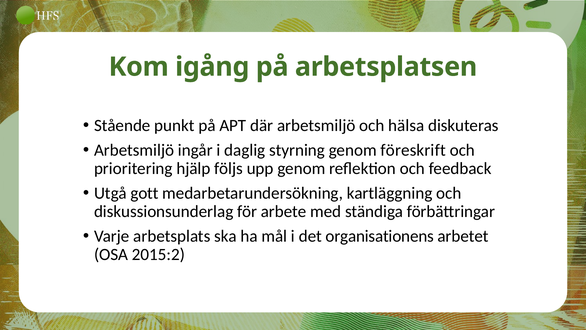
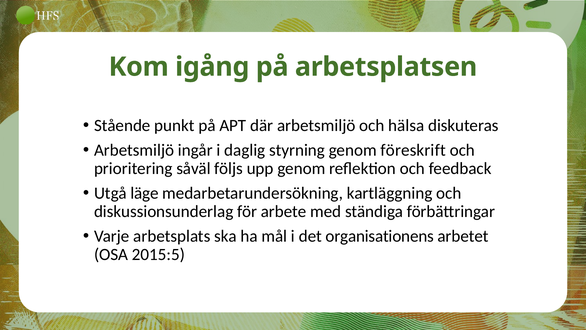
hjälp: hjälp -> såväl
gott: gott -> läge
2015:2: 2015:2 -> 2015:5
